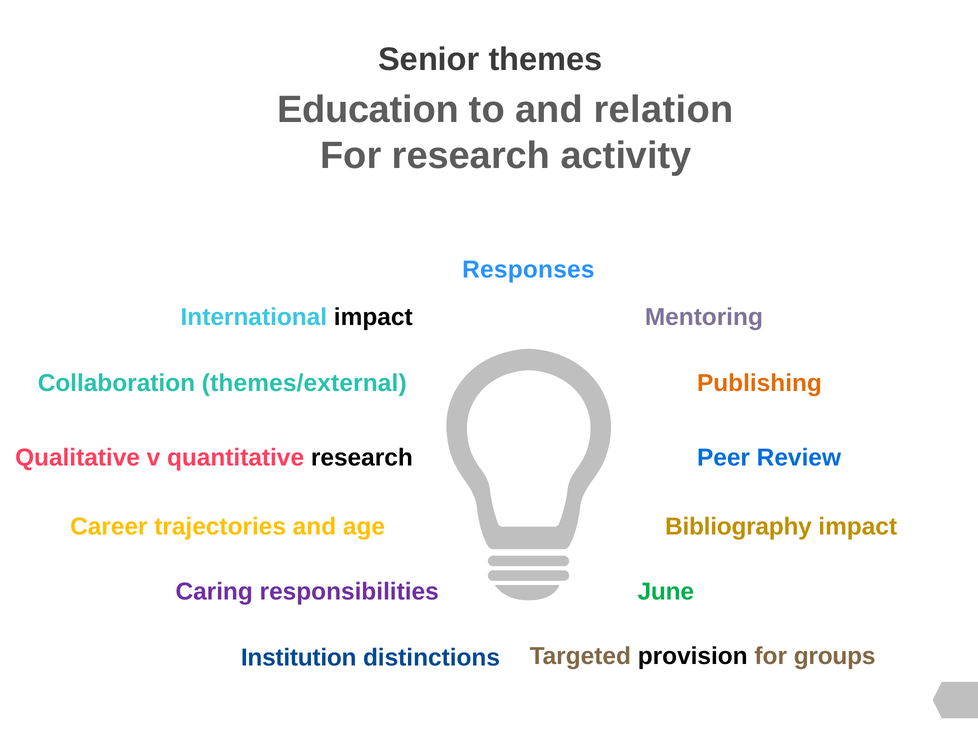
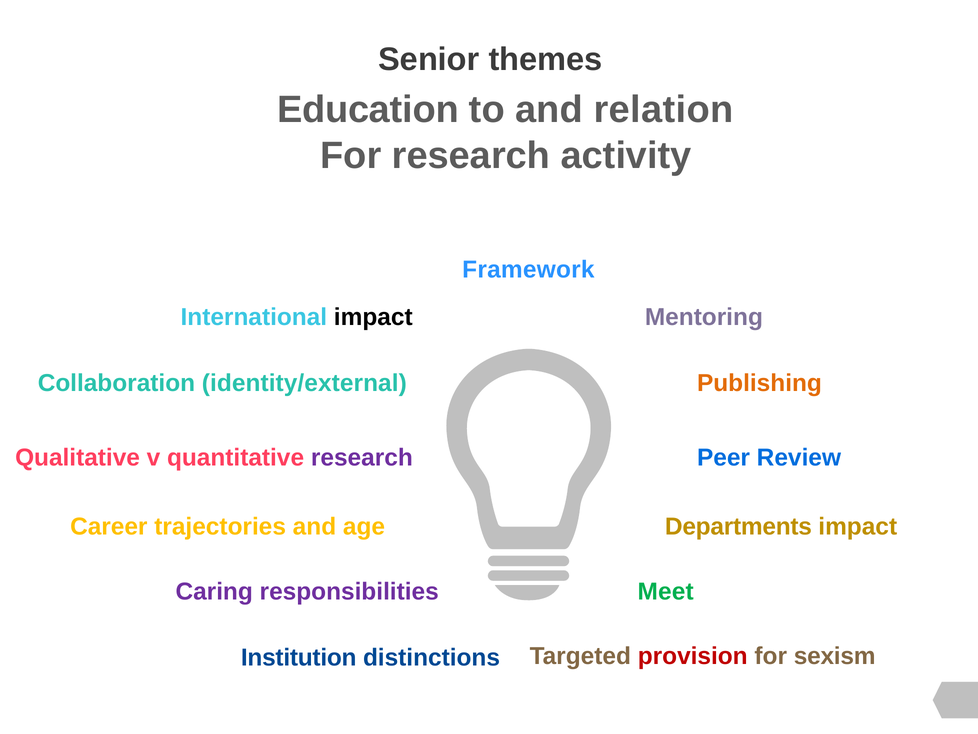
Responses: Responses -> Framework
themes/external: themes/external -> identity/external
research at (362, 457) colour: black -> purple
Bibliography: Bibliography -> Departments
June: June -> Meet
provision colour: black -> red
groups: groups -> sexism
